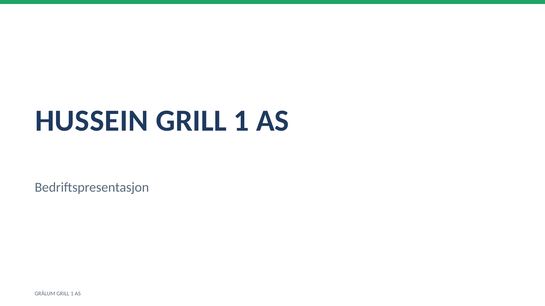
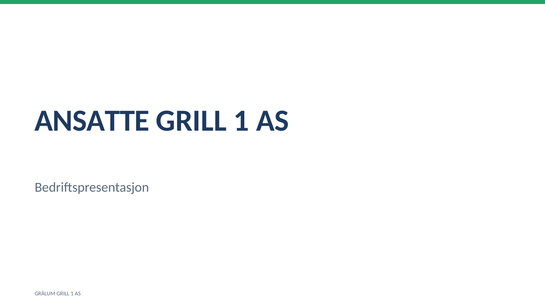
HUSSEIN: HUSSEIN -> ANSATTE
